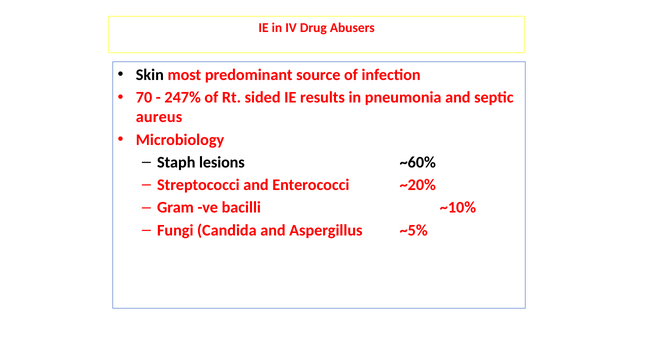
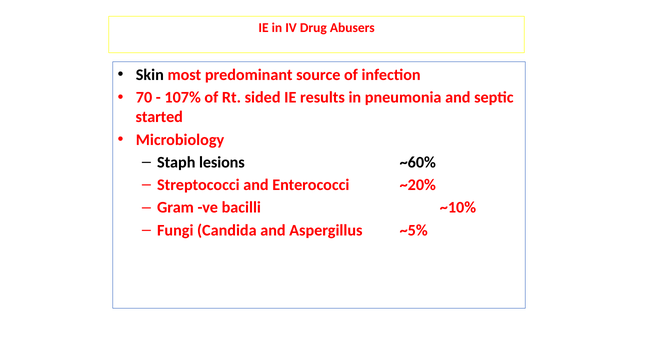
247%: 247% -> 107%
aureus: aureus -> started
